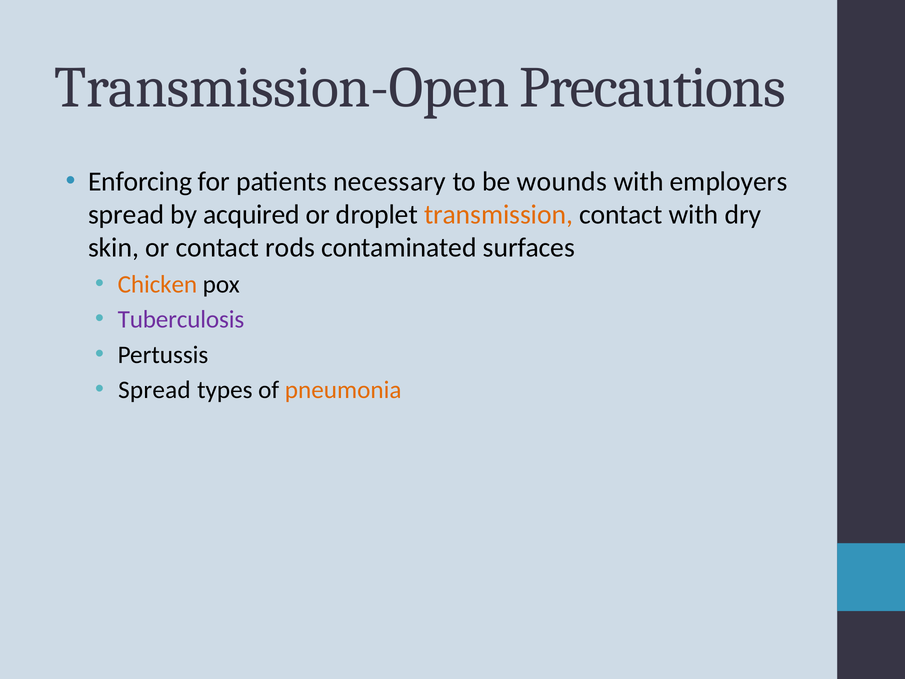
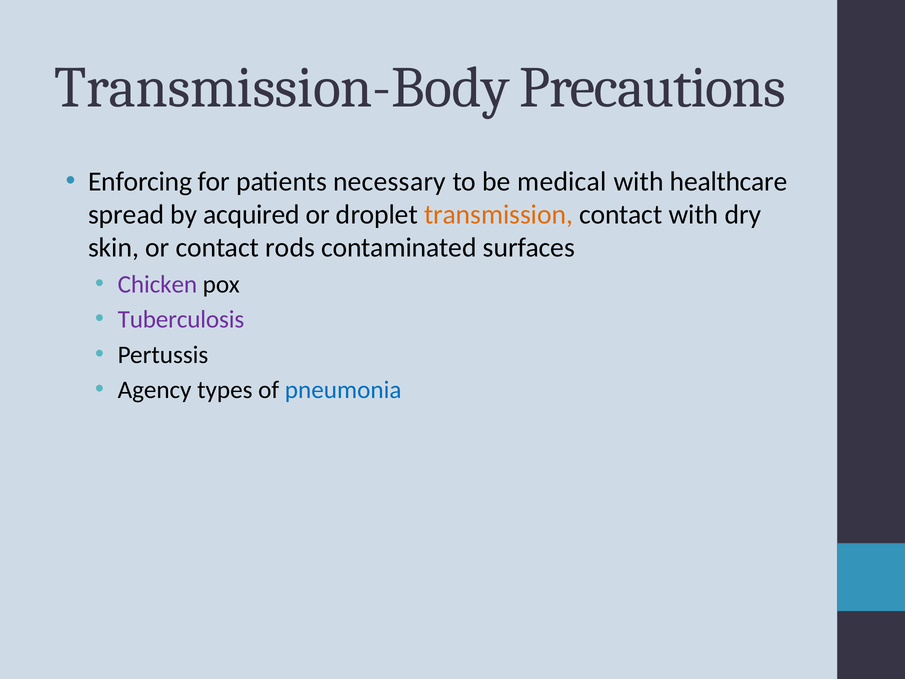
Transmission-Open: Transmission-Open -> Transmission-Body
wounds: wounds -> medical
employers: employers -> healthcare
Chicken colour: orange -> purple
Spread at (154, 390): Spread -> Agency
pneumonia colour: orange -> blue
